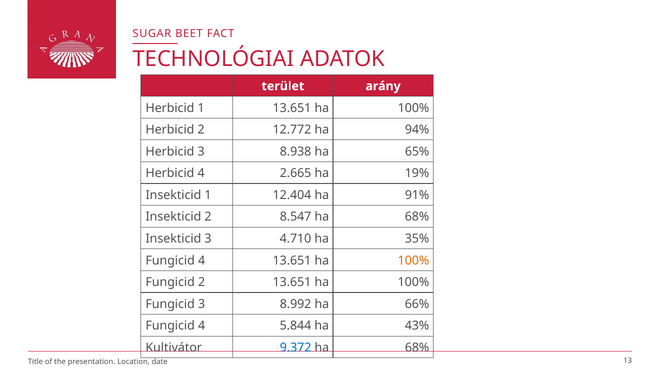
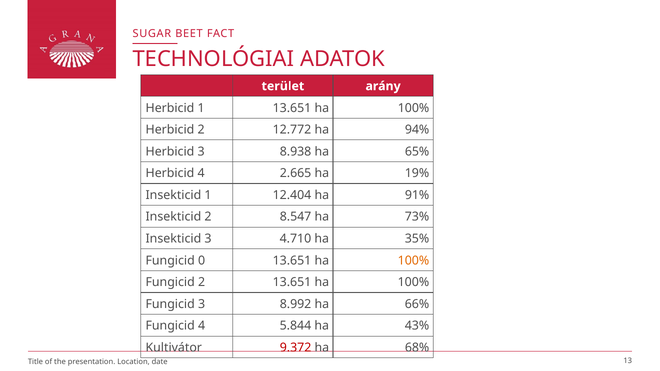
8.547 ha 68%: 68% -> 73%
4 at (202, 261): 4 -> 0
9.372 colour: blue -> red
